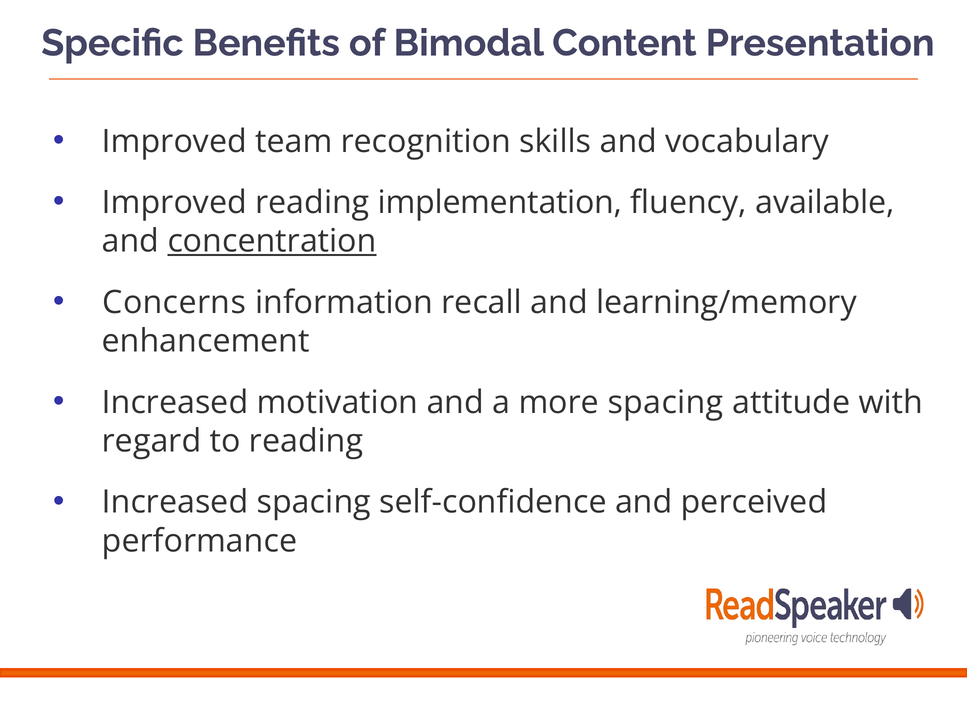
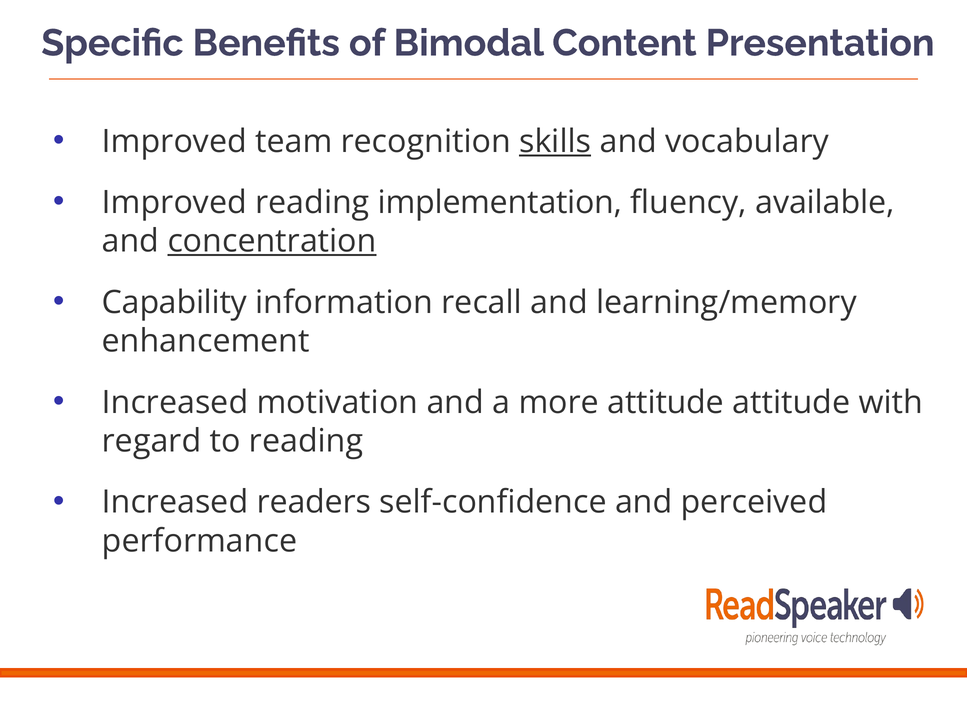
skills underline: none -> present
Concerns: Concerns -> Capability
more spacing: spacing -> attitude
Increased spacing: spacing -> readers
